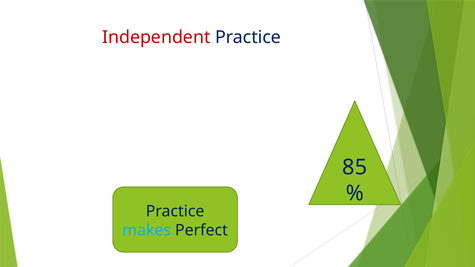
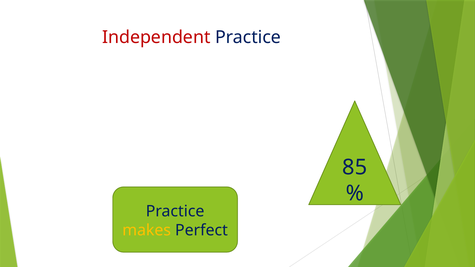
makes colour: light blue -> yellow
